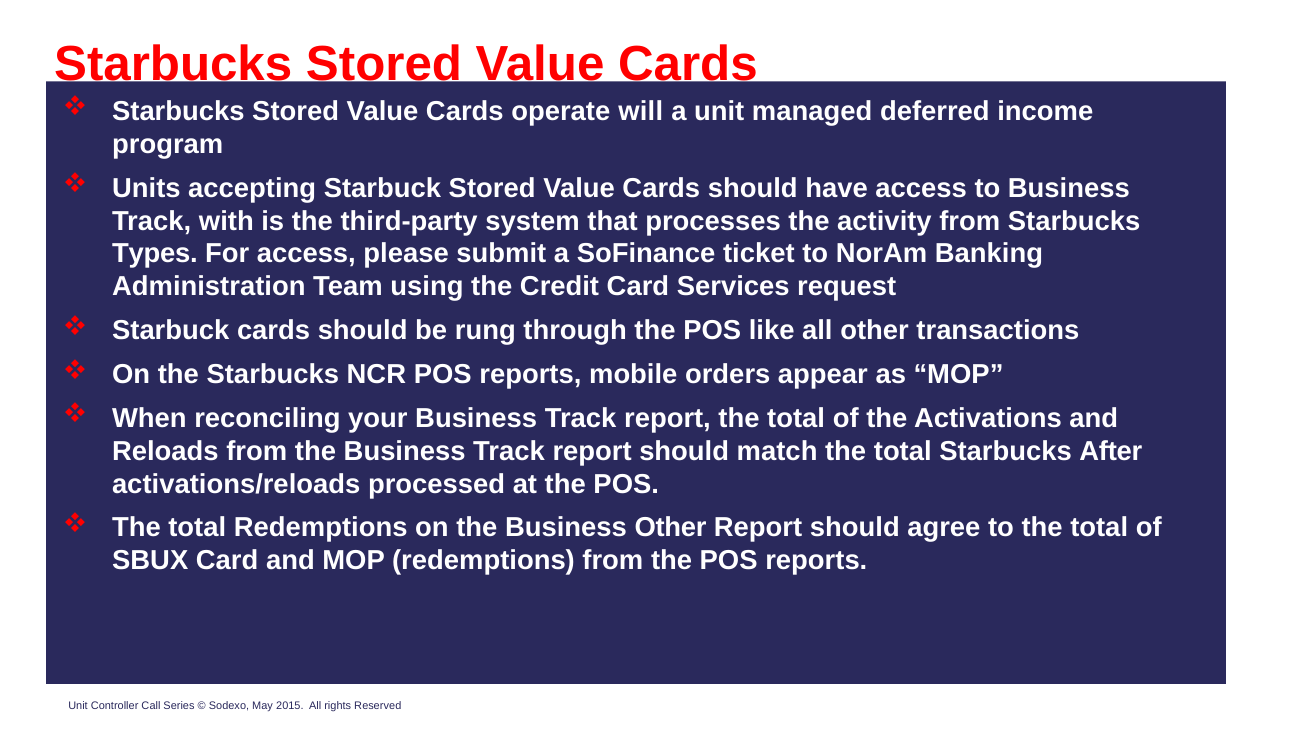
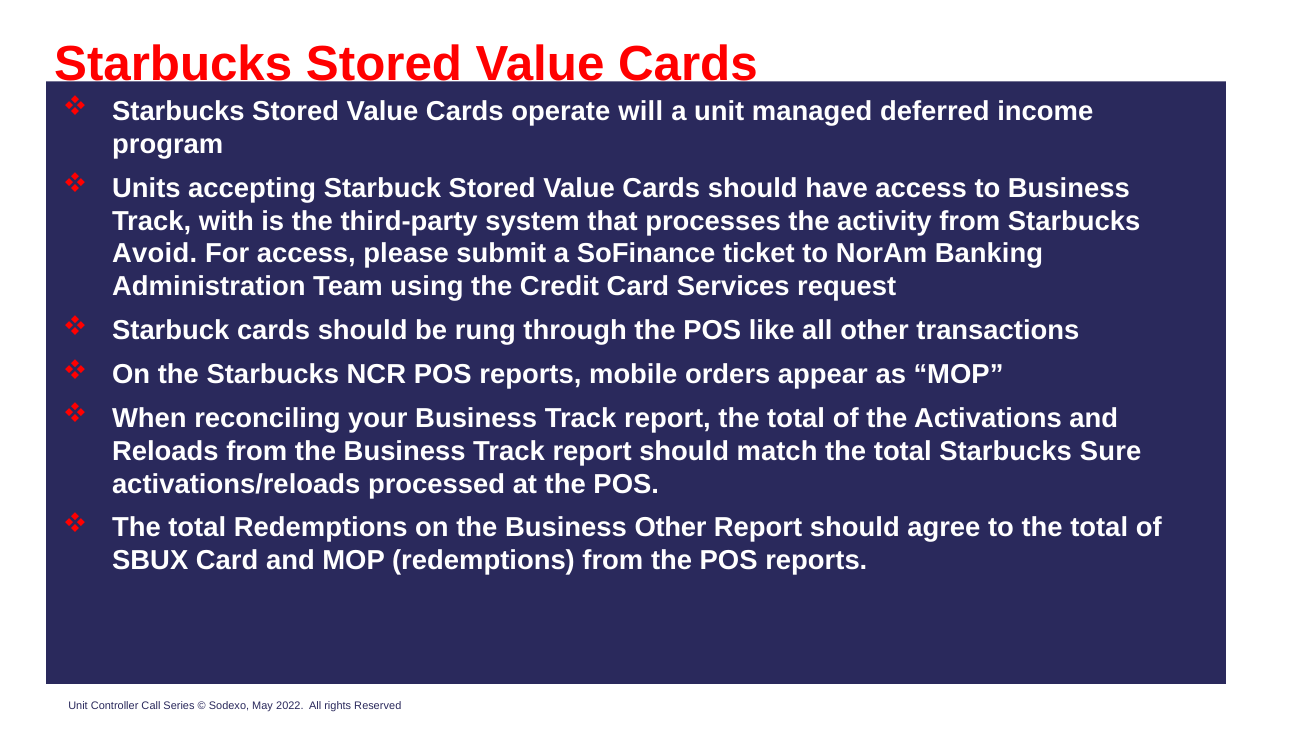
Types: Types -> Avoid
After: After -> Sure
2015: 2015 -> 2022
